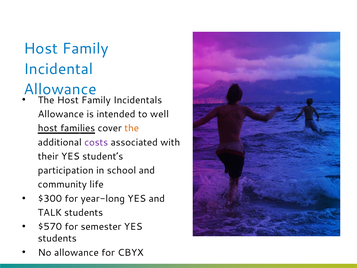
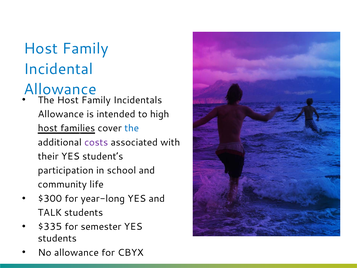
well: well -> high
the at (132, 128) colour: orange -> blue
$570: $570 -> $335
